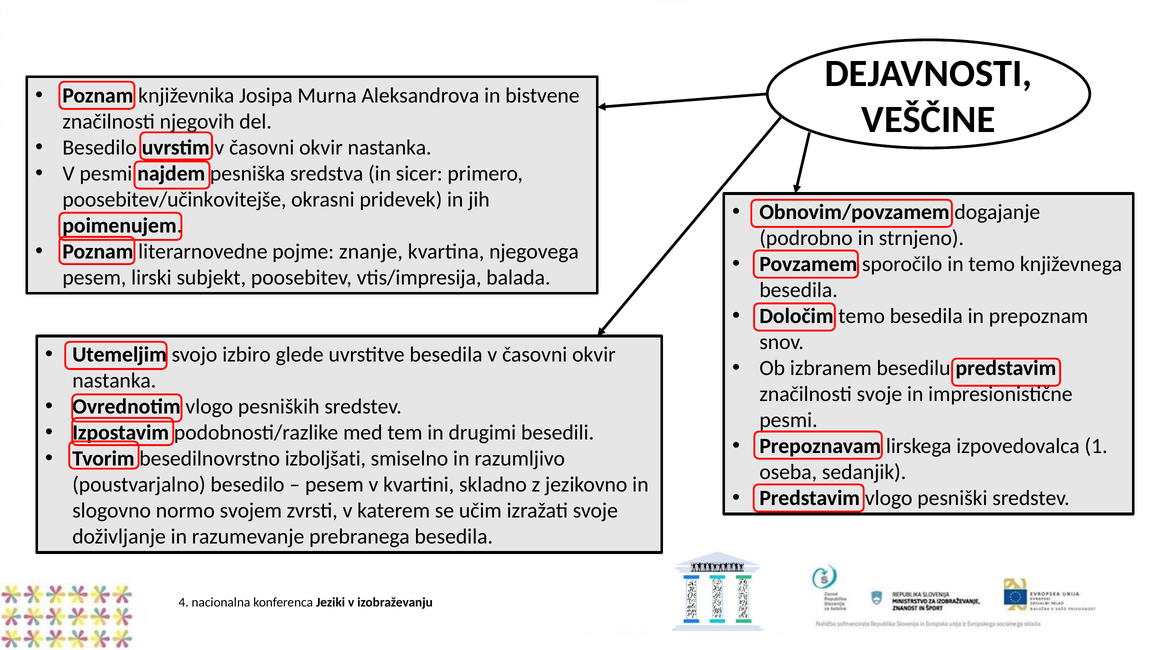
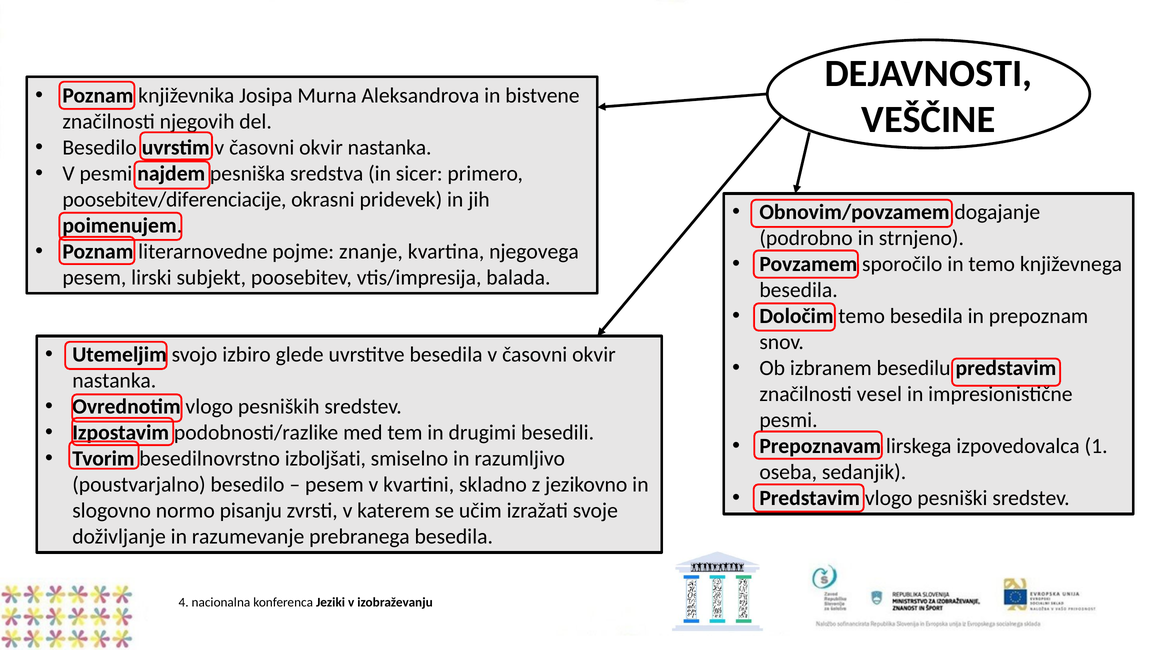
poosebitev/učinkovitejše: poosebitev/učinkovitejše -> poosebitev/diferenciacije
značilnosti svoje: svoje -> vesel
svojem: svojem -> pisanju
